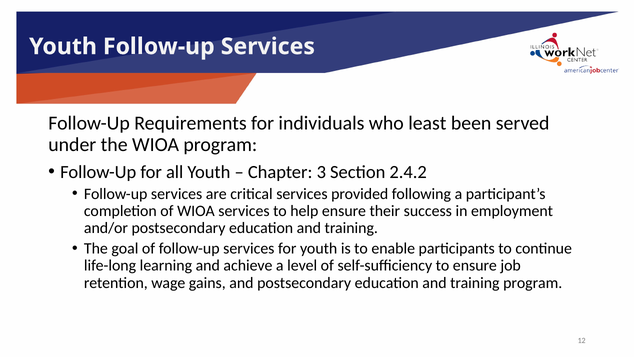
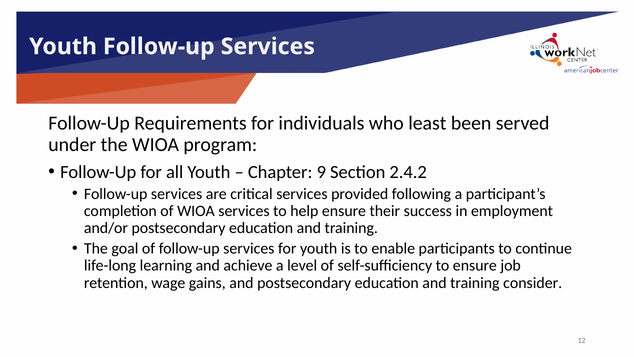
3: 3 -> 9
training program: program -> consider
